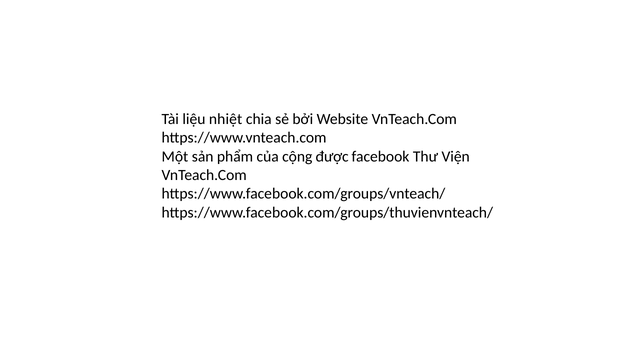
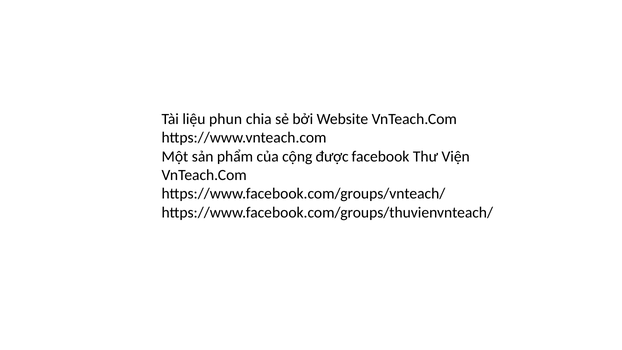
nhiệt: nhiệt -> phun
